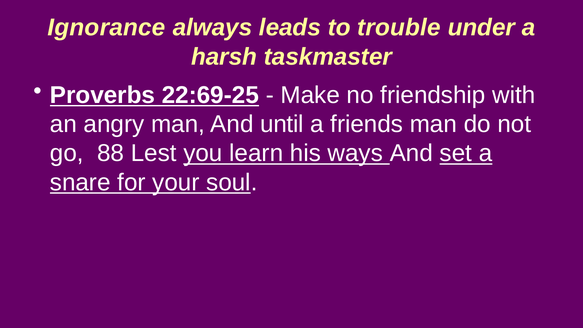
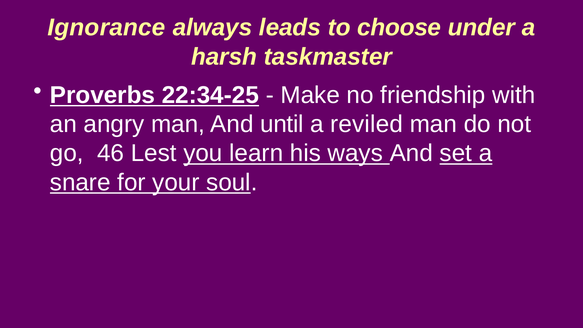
trouble: trouble -> choose
22:69-25: 22:69-25 -> 22:34-25
friends: friends -> reviled
88: 88 -> 46
